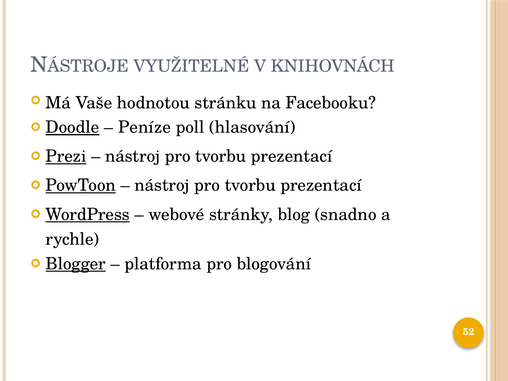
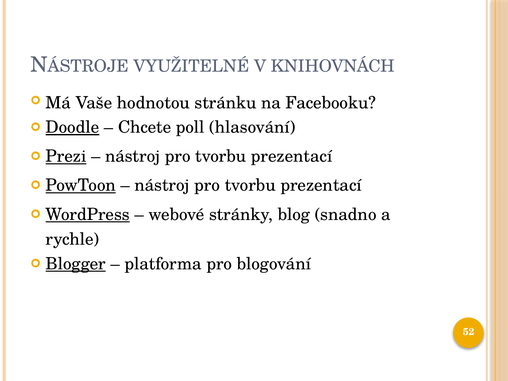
Peníze: Peníze -> Chcete
